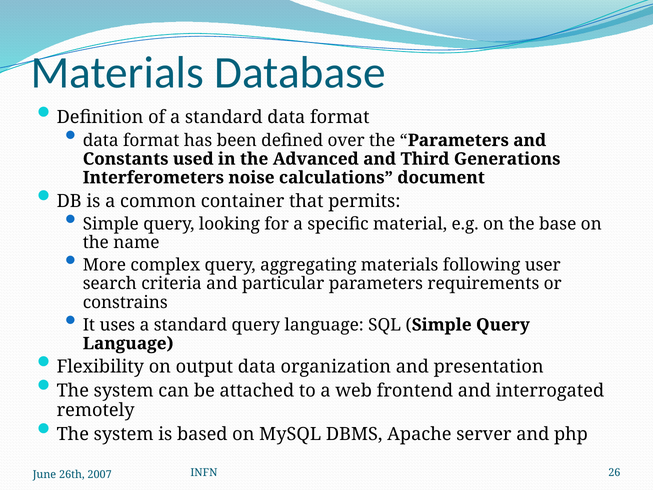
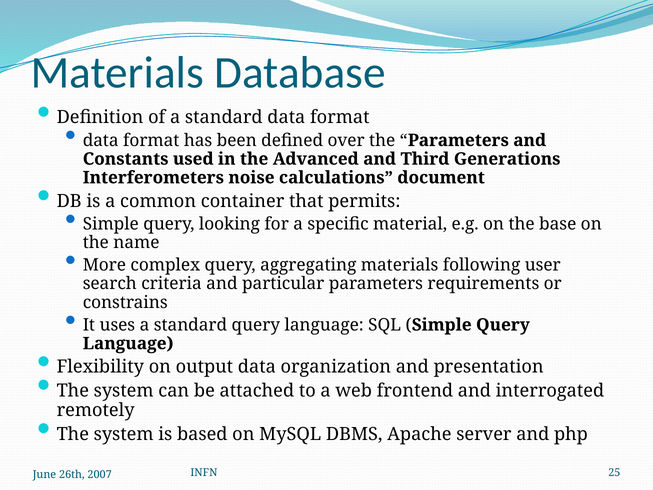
26: 26 -> 25
